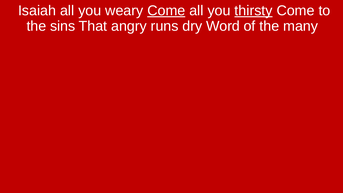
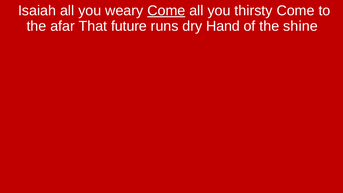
thirsty underline: present -> none
sins: sins -> afar
angry: angry -> future
Word: Word -> Hand
many: many -> shine
